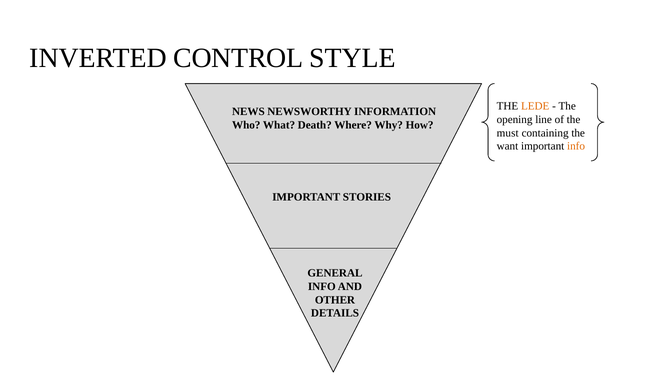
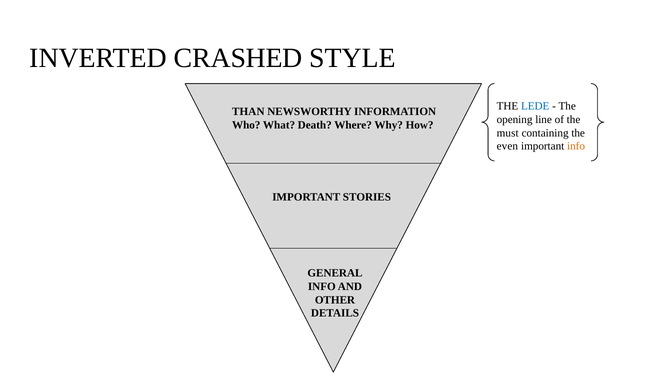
CONTROL: CONTROL -> CRASHED
LEDE colour: orange -> blue
NEWS: NEWS -> THAN
want: want -> even
